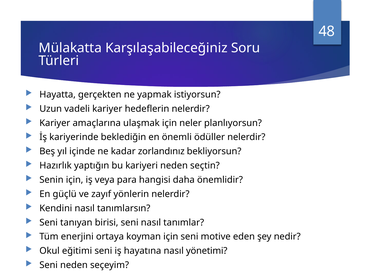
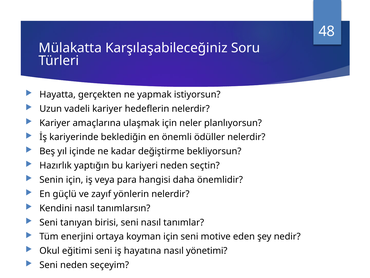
zorlandınız: zorlandınız -> değiştirme
